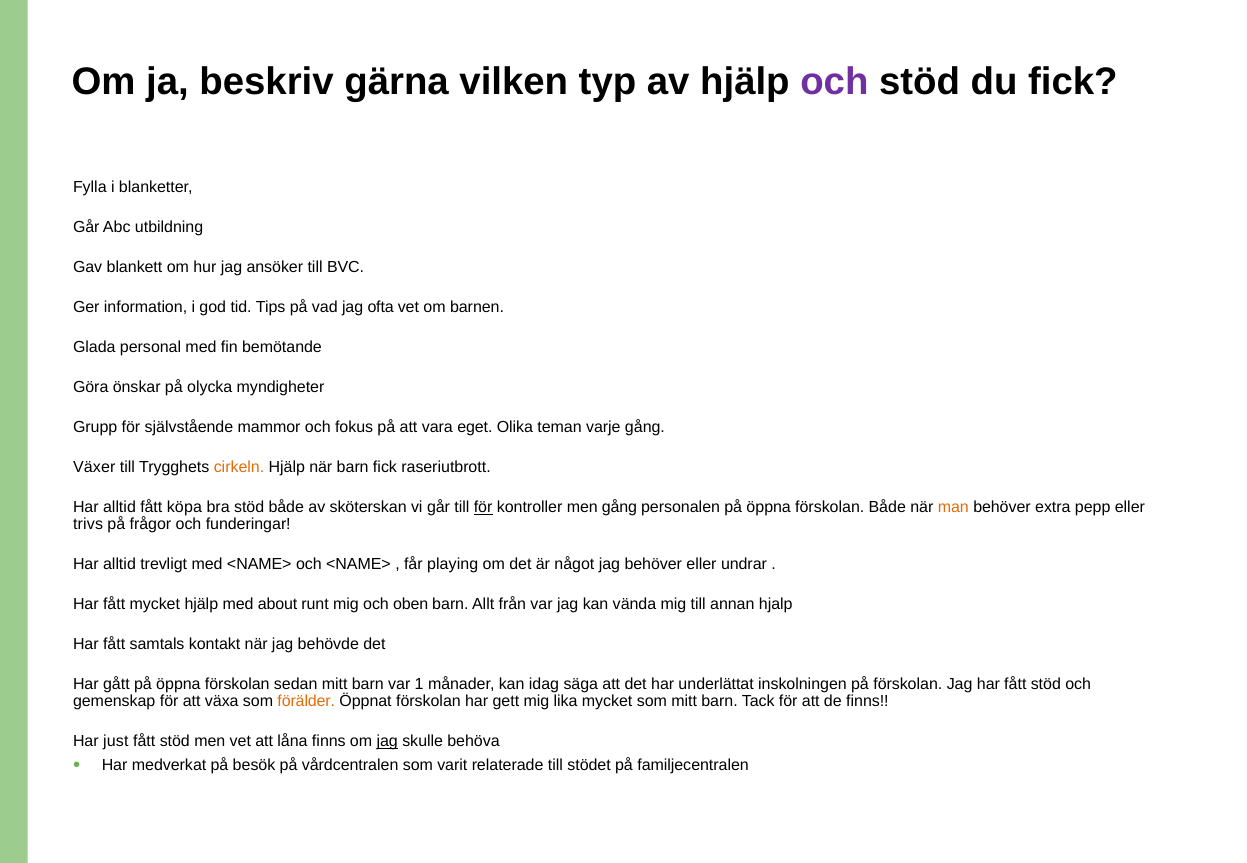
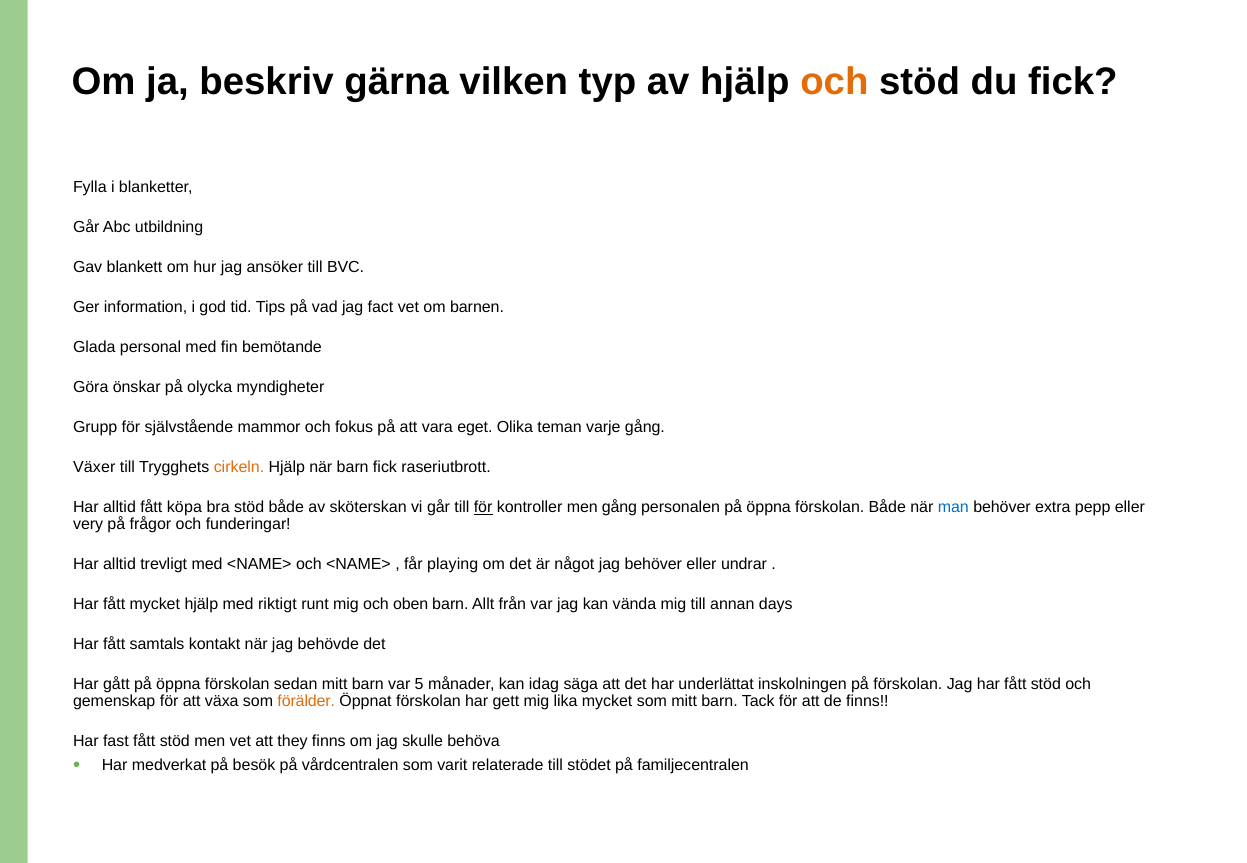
och at (834, 82) colour: purple -> orange
ofta: ofta -> fact
man colour: orange -> blue
trivs: trivs -> very
about: about -> riktigt
hjalp: hjalp -> days
1: 1 -> 5
just: just -> fast
låna: låna -> they
jag at (387, 742) underline: present -> none
